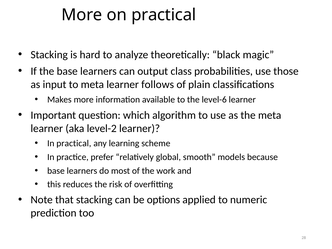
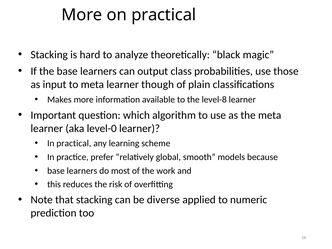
follows: follows -> though
level-6: level-6 -> level-8
level-2: level-2 -> level-0
options: options -> diverse
